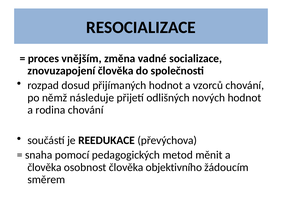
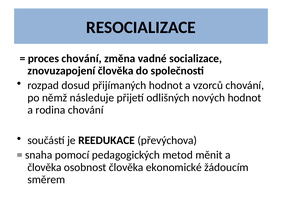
proces vnějším: vnějším -> chování
objektivního: objektivního -> ekonomické
